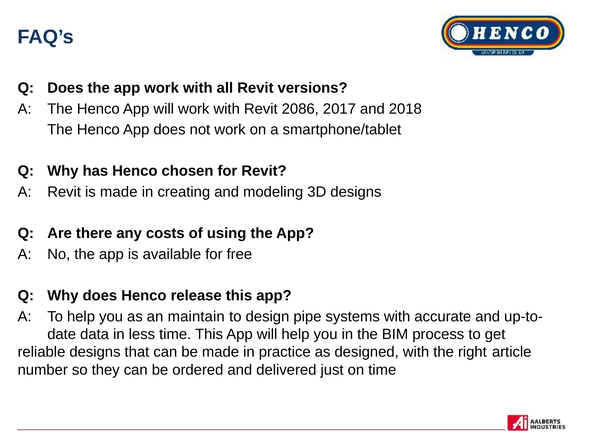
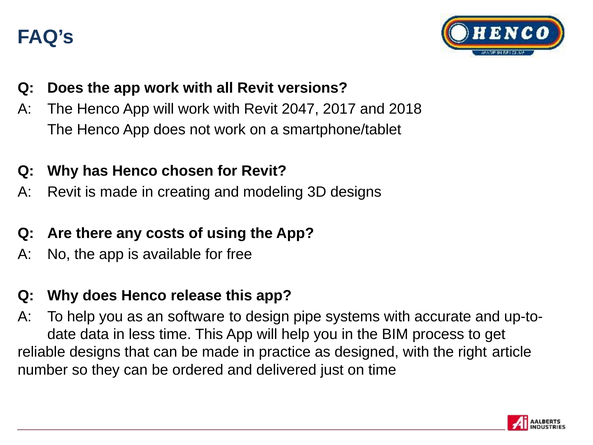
2086: 2086 -> 2047
maintain: maintain -> software
